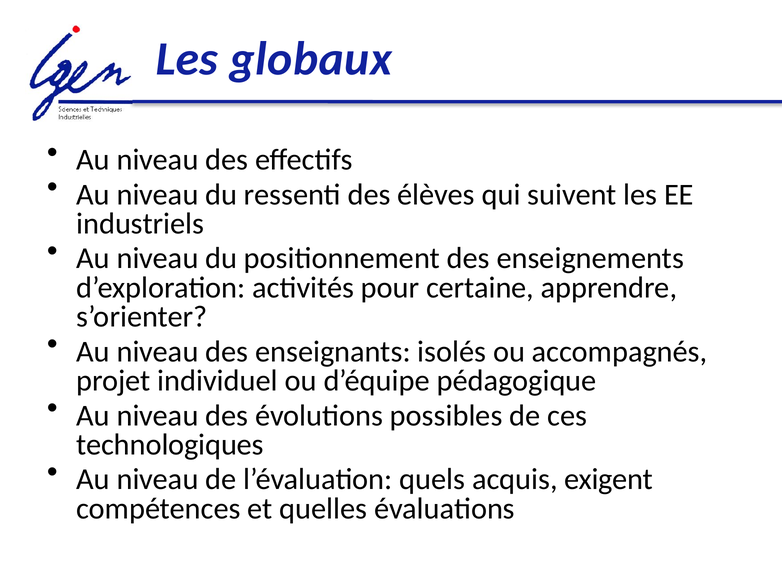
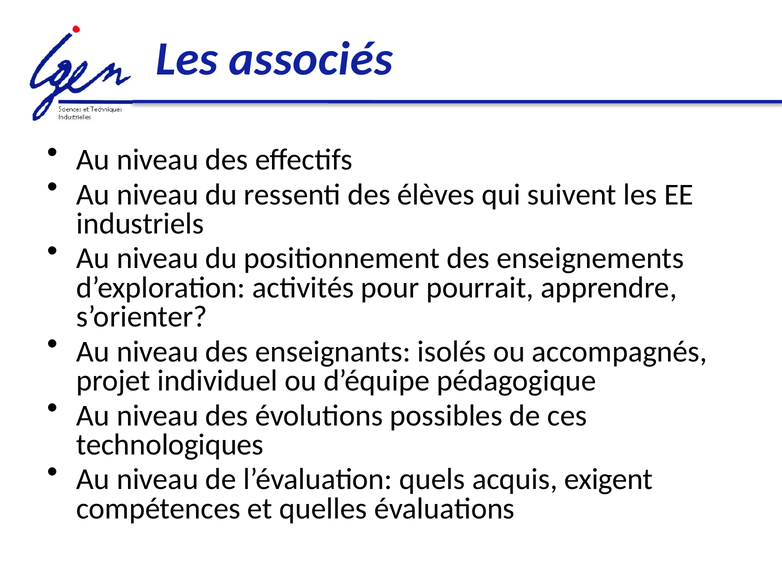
globaux: globaux -> associés
certaine: certaine -> pourrait
